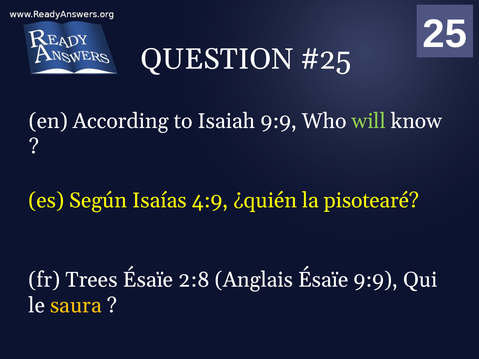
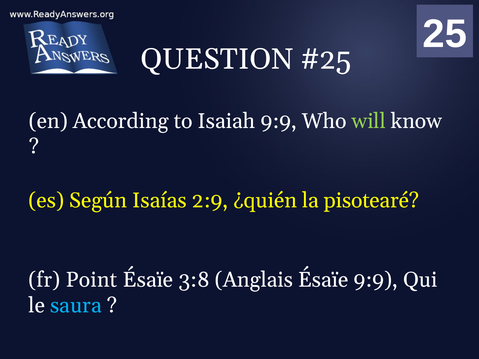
4:9: 4:9 -> 2:9
Trees: Trees -> Point
2:8: 2:8 -> 3:8
saura colour: yellow -> light blue
